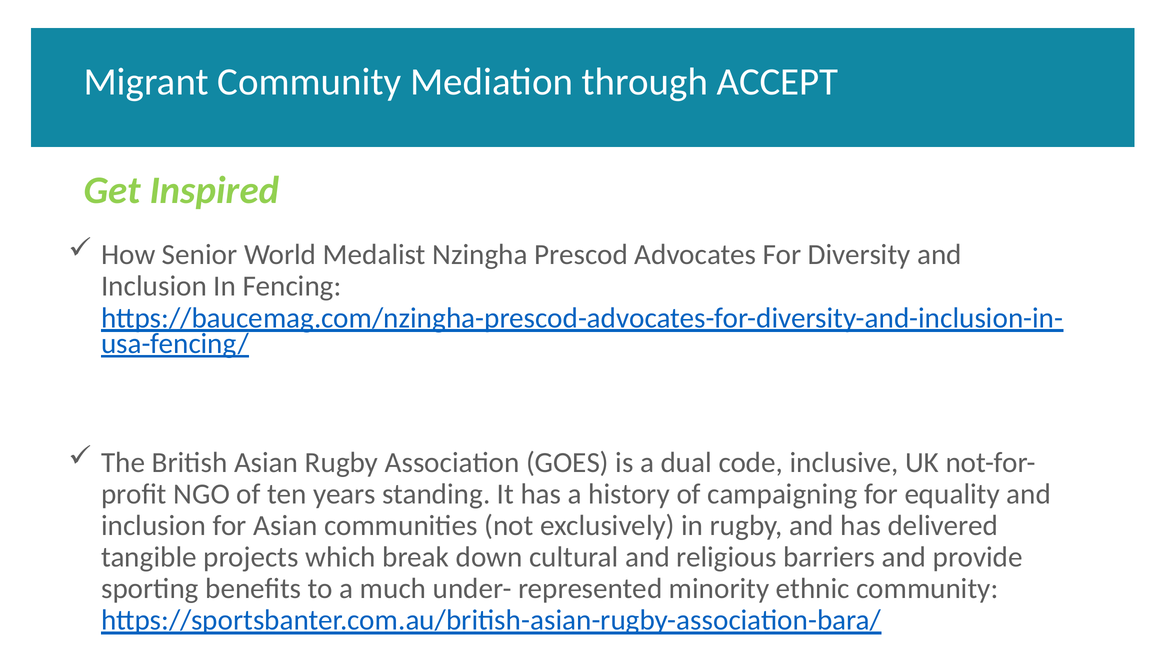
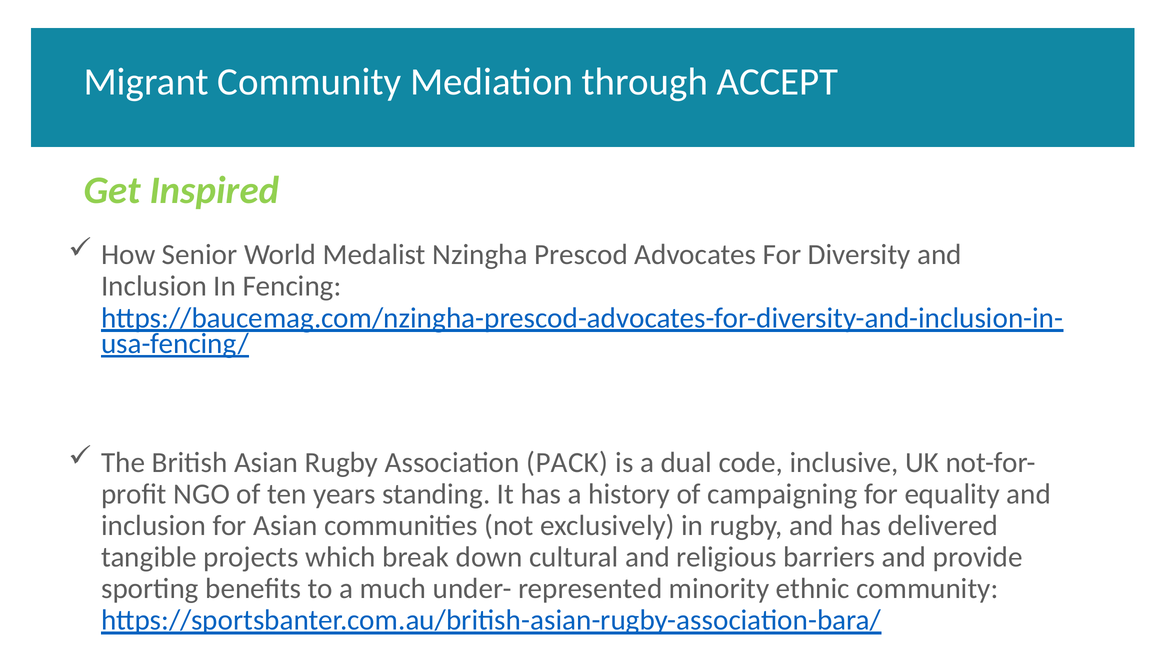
GOES: GOES -> PACK
